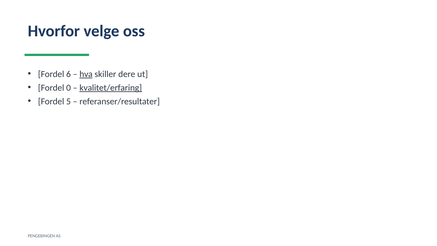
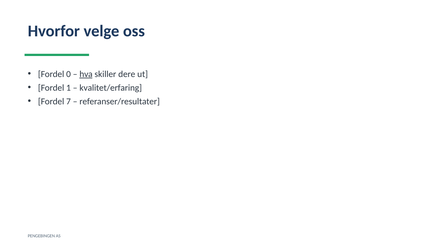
6: 6 -> 0
0: 0 -> 1
kvalitet/erfaring underline: present -> none
5: 5 -> 7
